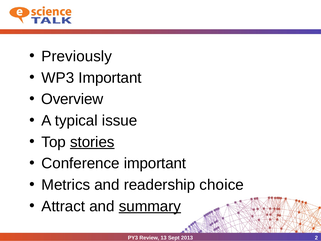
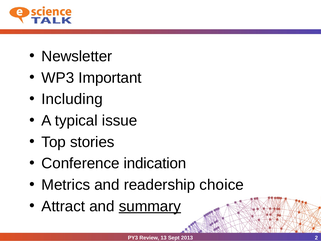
Previously: Previously -> Newsletter
Overview: Overview -> Including
stories underline: present -> none
Conference important: important -> indication
